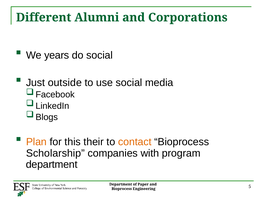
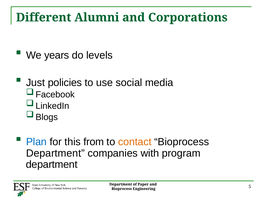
do social: social -> levels
outside: outside -> policies
Plan colour: orange -> blue
their: their -> from
Scholarship at (55, 153): Scholarship -> Department
